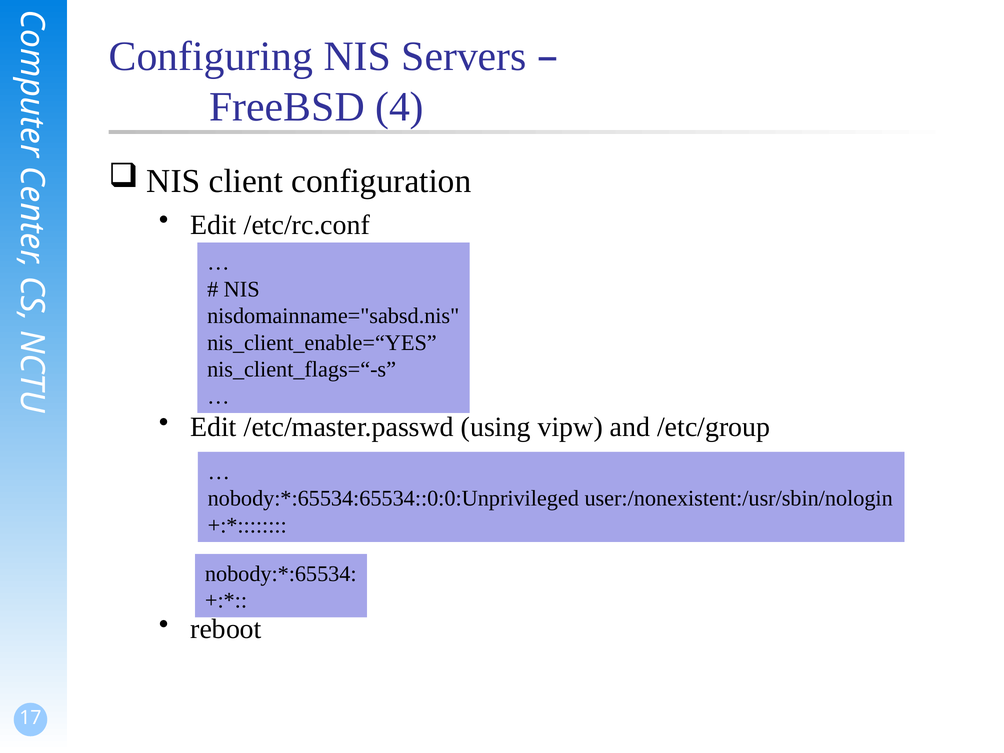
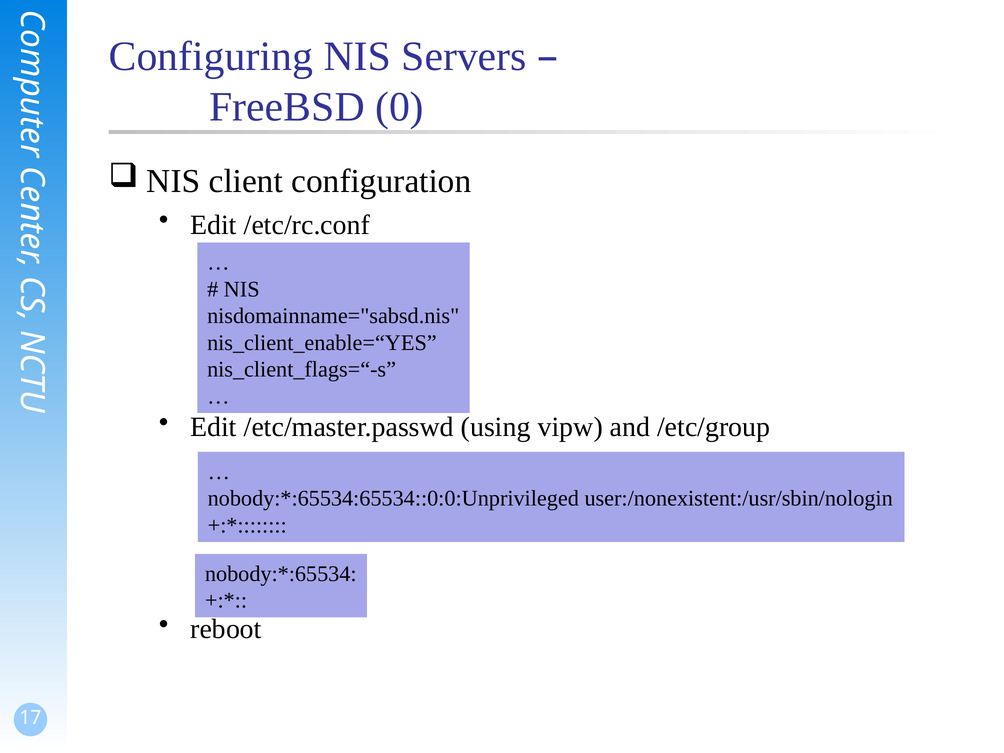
4: 4 -> 0
